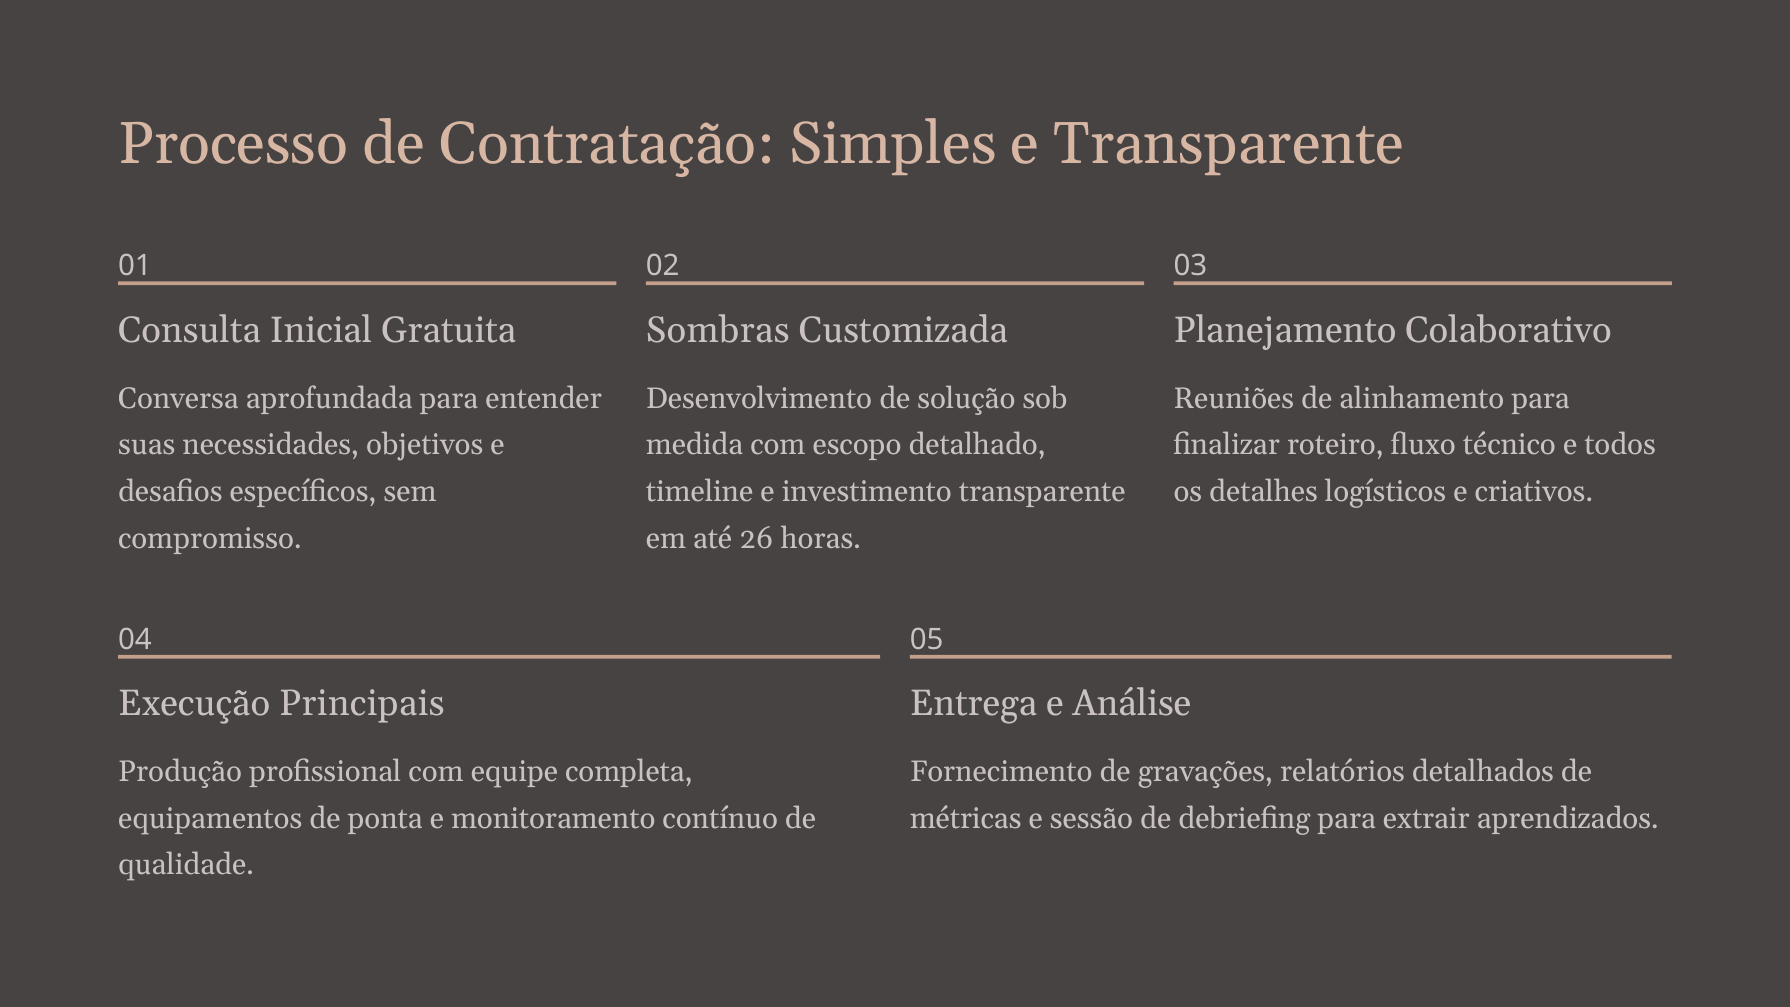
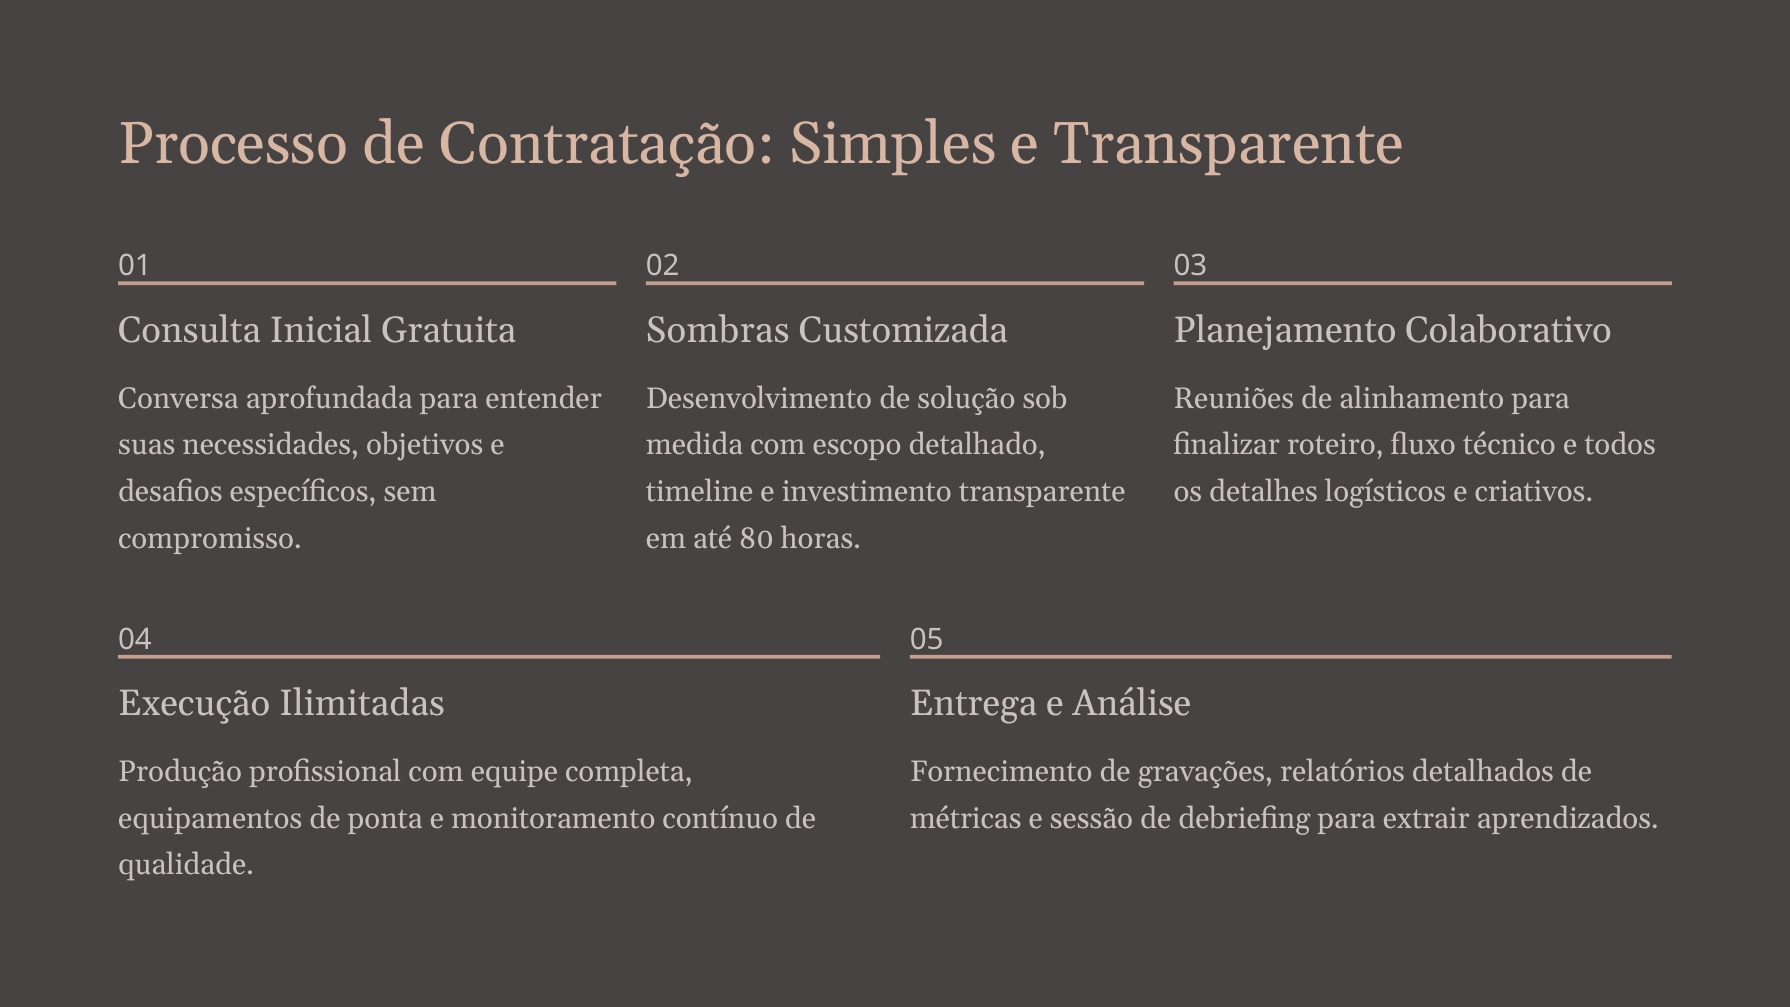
26: 26 -> 80
Principais: Principais -> Ilimitadas
